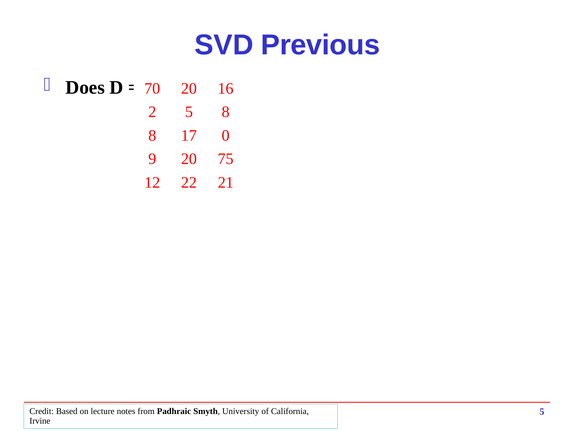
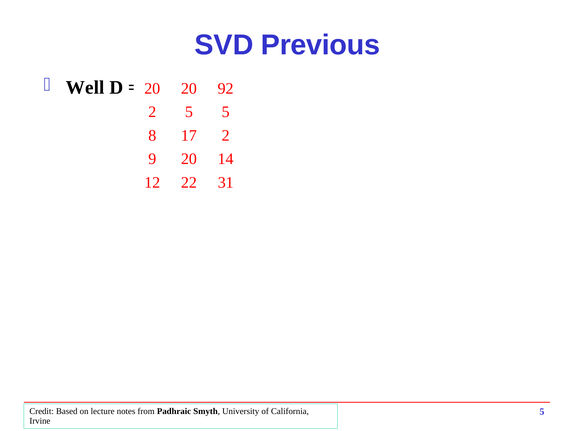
Does: Does -> Well
70 at (152, 88): 70 -> 20
16: 16 -> 92
5 8: 8 -> 5
17 0: 0 -> 2
75: 75 -> 14
21: 21 -> 31
